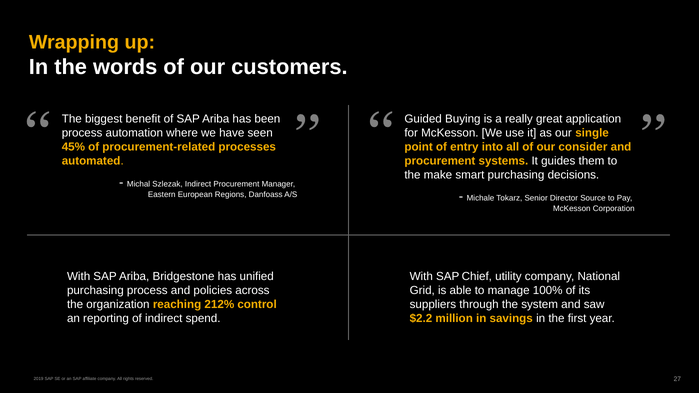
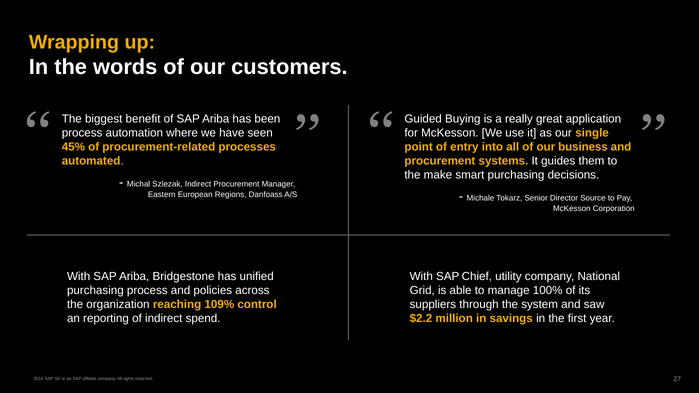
consider: consider -> business
212%: 212% -> 109%
